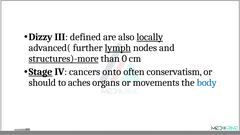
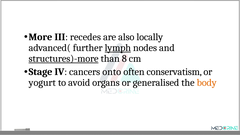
Dizzy: Dizzy -> More
defined: defined -> recedes
locally underline: present -> none
0: 0 -> 8
Stage underline: present -> none
should: should -> yogurt
aches: aches -> avoid
movements: movements -> generalised
body colour: blue -> orange
